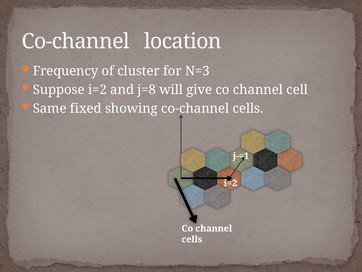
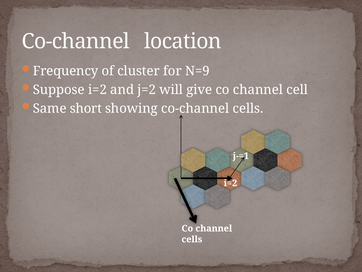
N=3: N=3 -> N=9
j=8: j=8 -> j=2
fixed: fixed -> short
